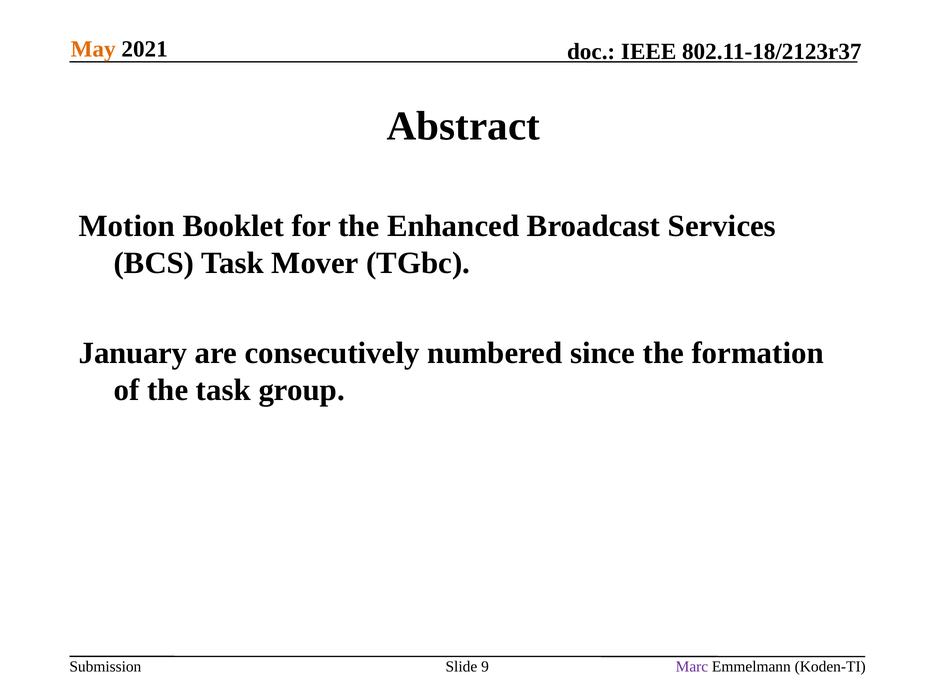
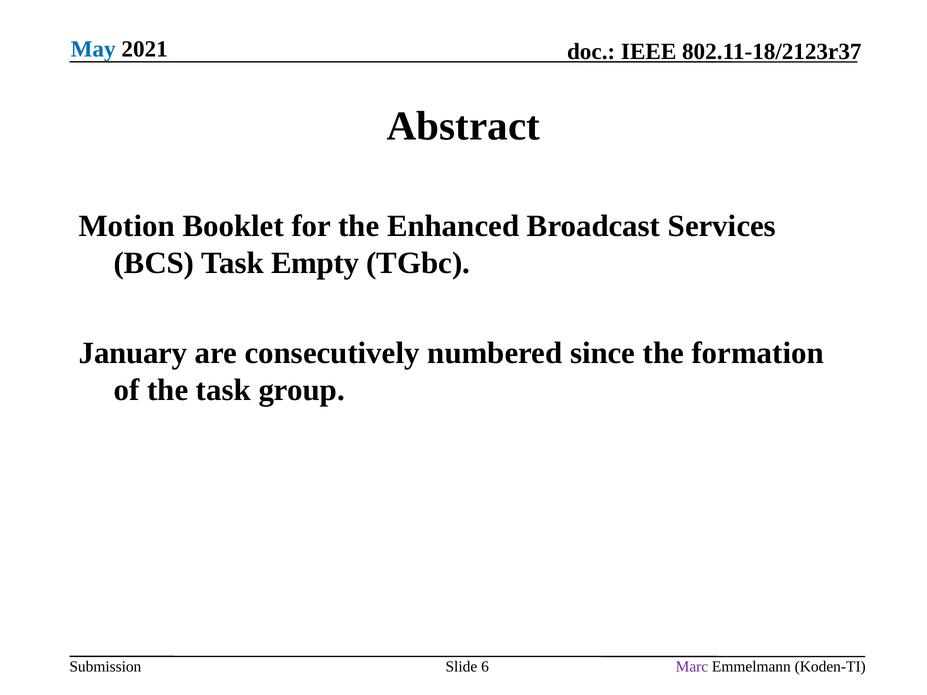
May colour: orange -> blue
Mover: Mover -> Empty
9: 9 -> 6
